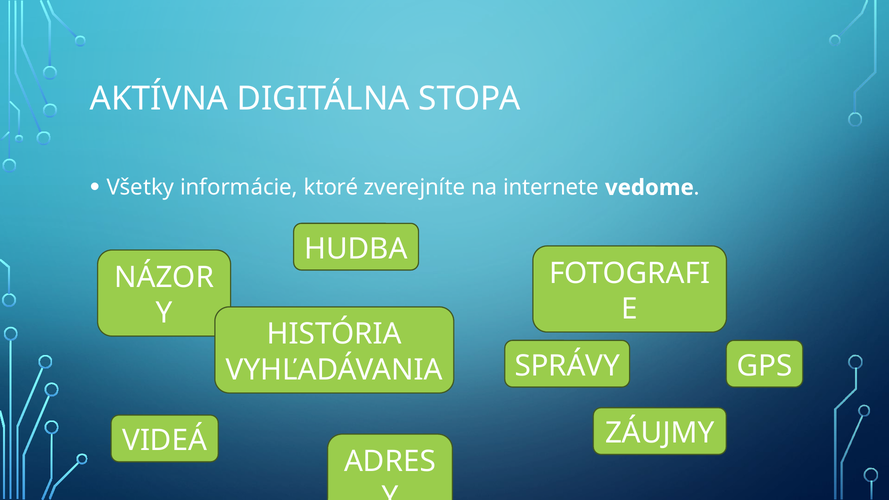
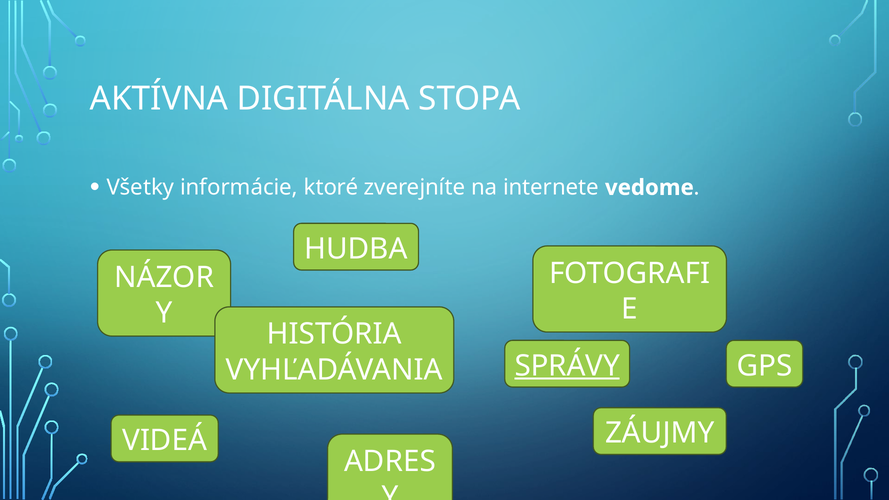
SPRÁVY underline: none -> present
